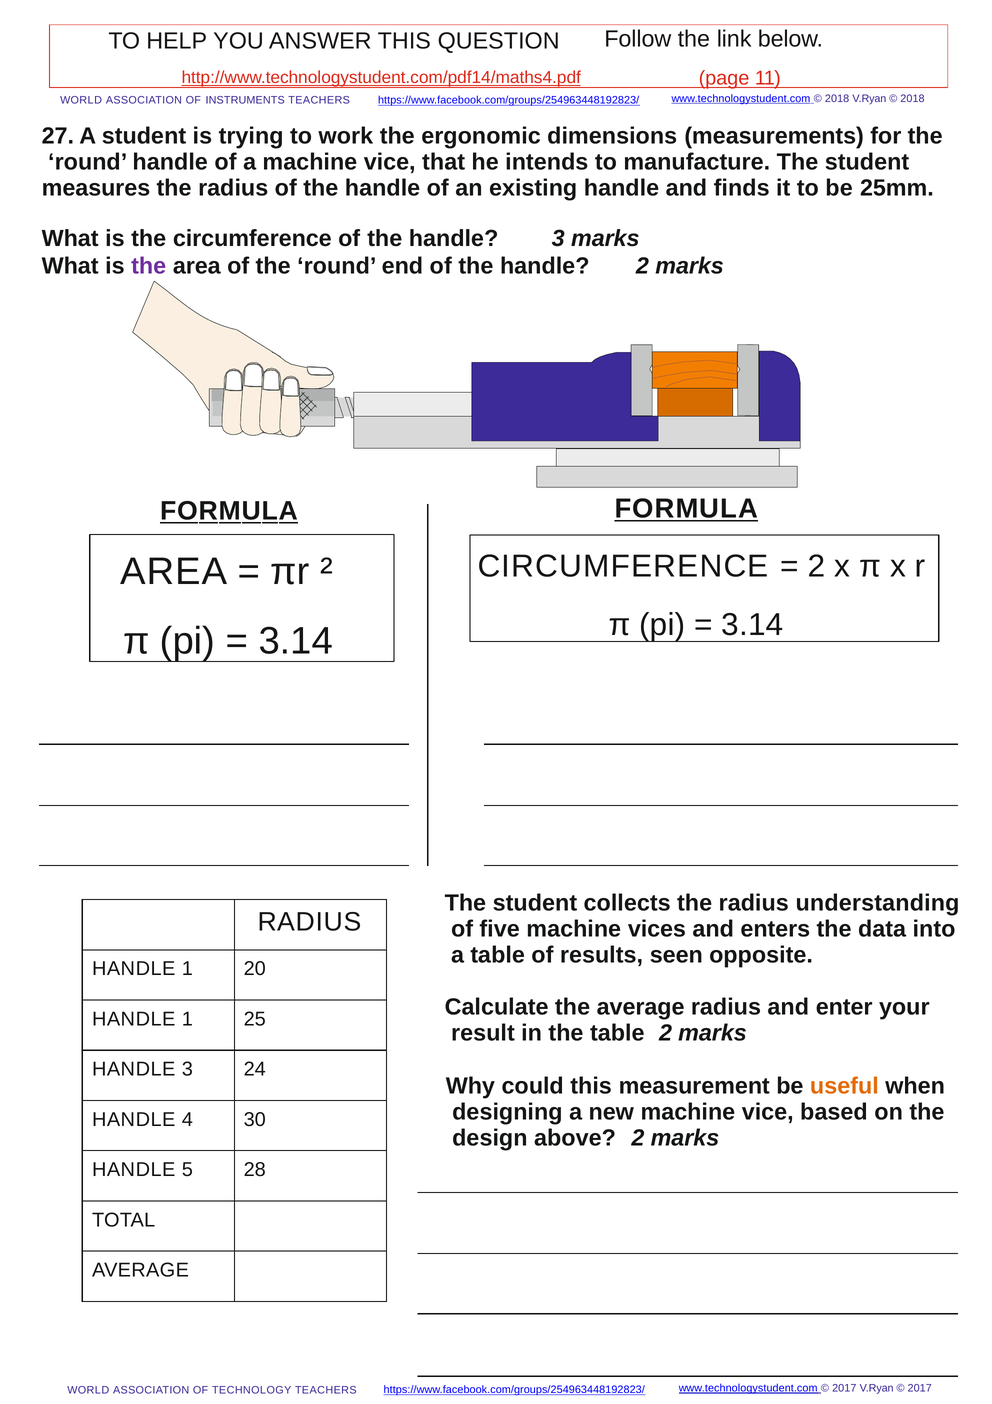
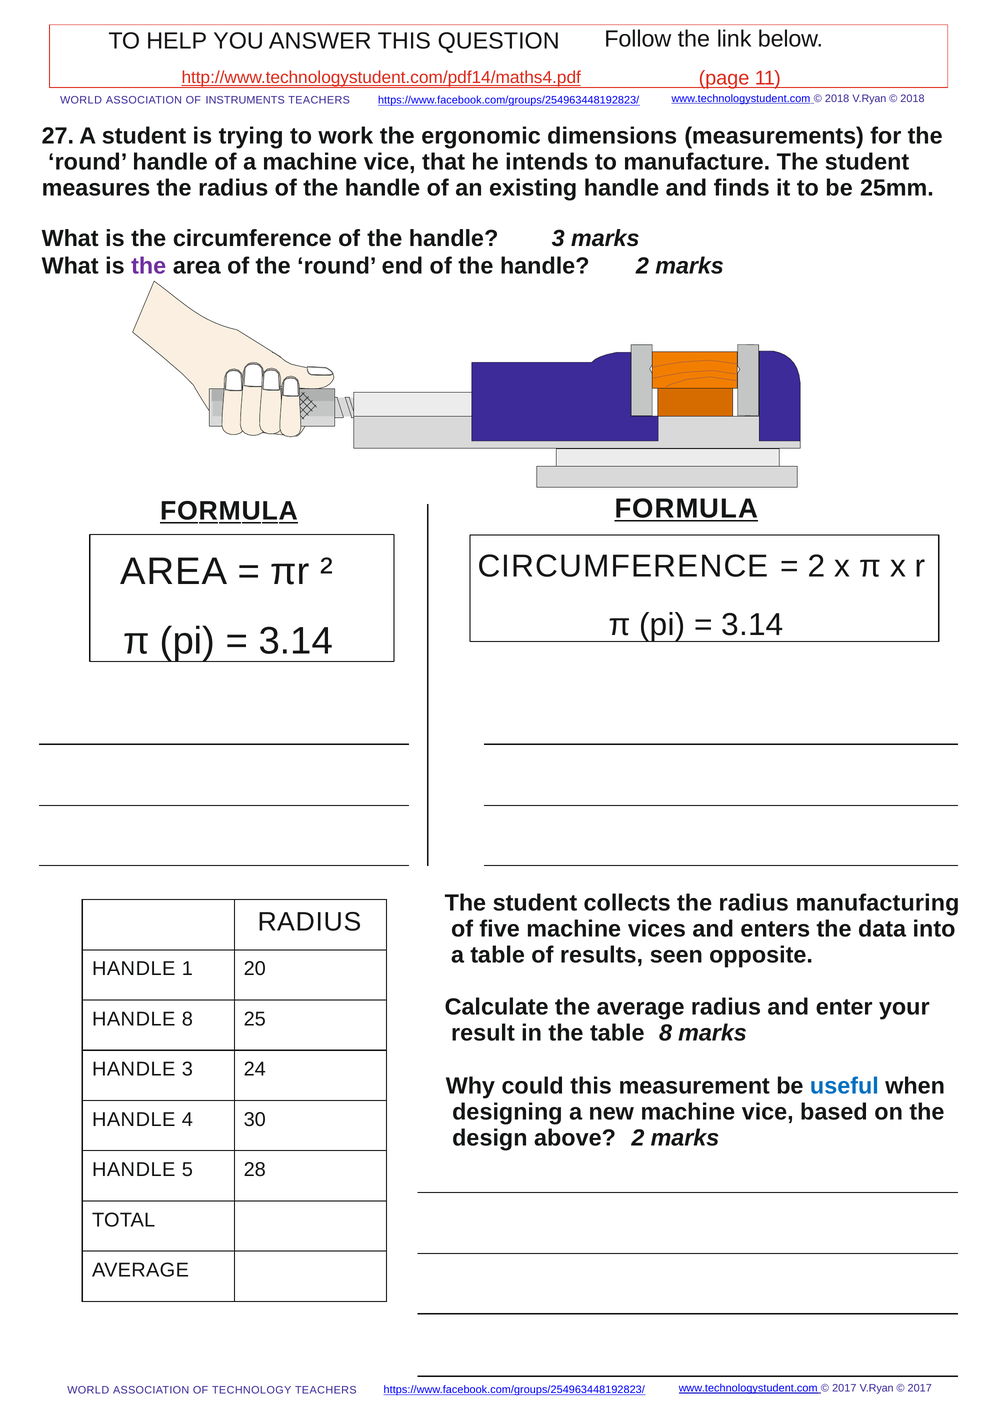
understanding: understanding -> manufacturing
1 at (187, 1019): 1 -> 8
table 2: 2 -> 8
useful colour: orange -> blue
